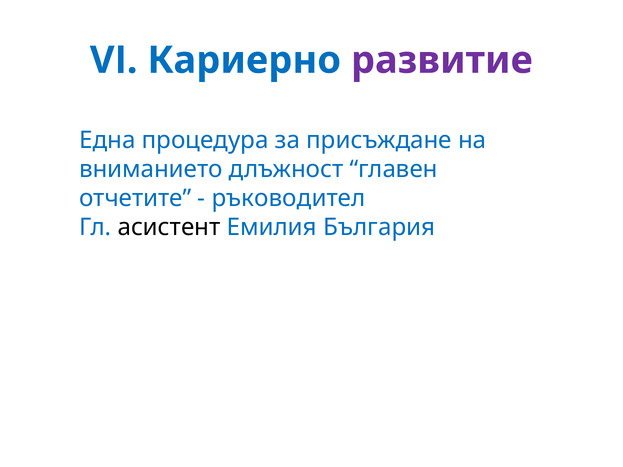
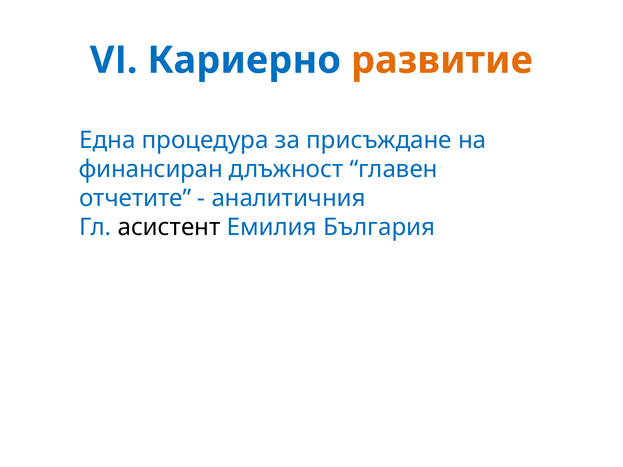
развитие colour: purple -> orange
вниманието: вниманието -> финансиран
ръководител: ръководител -> аналитичния
